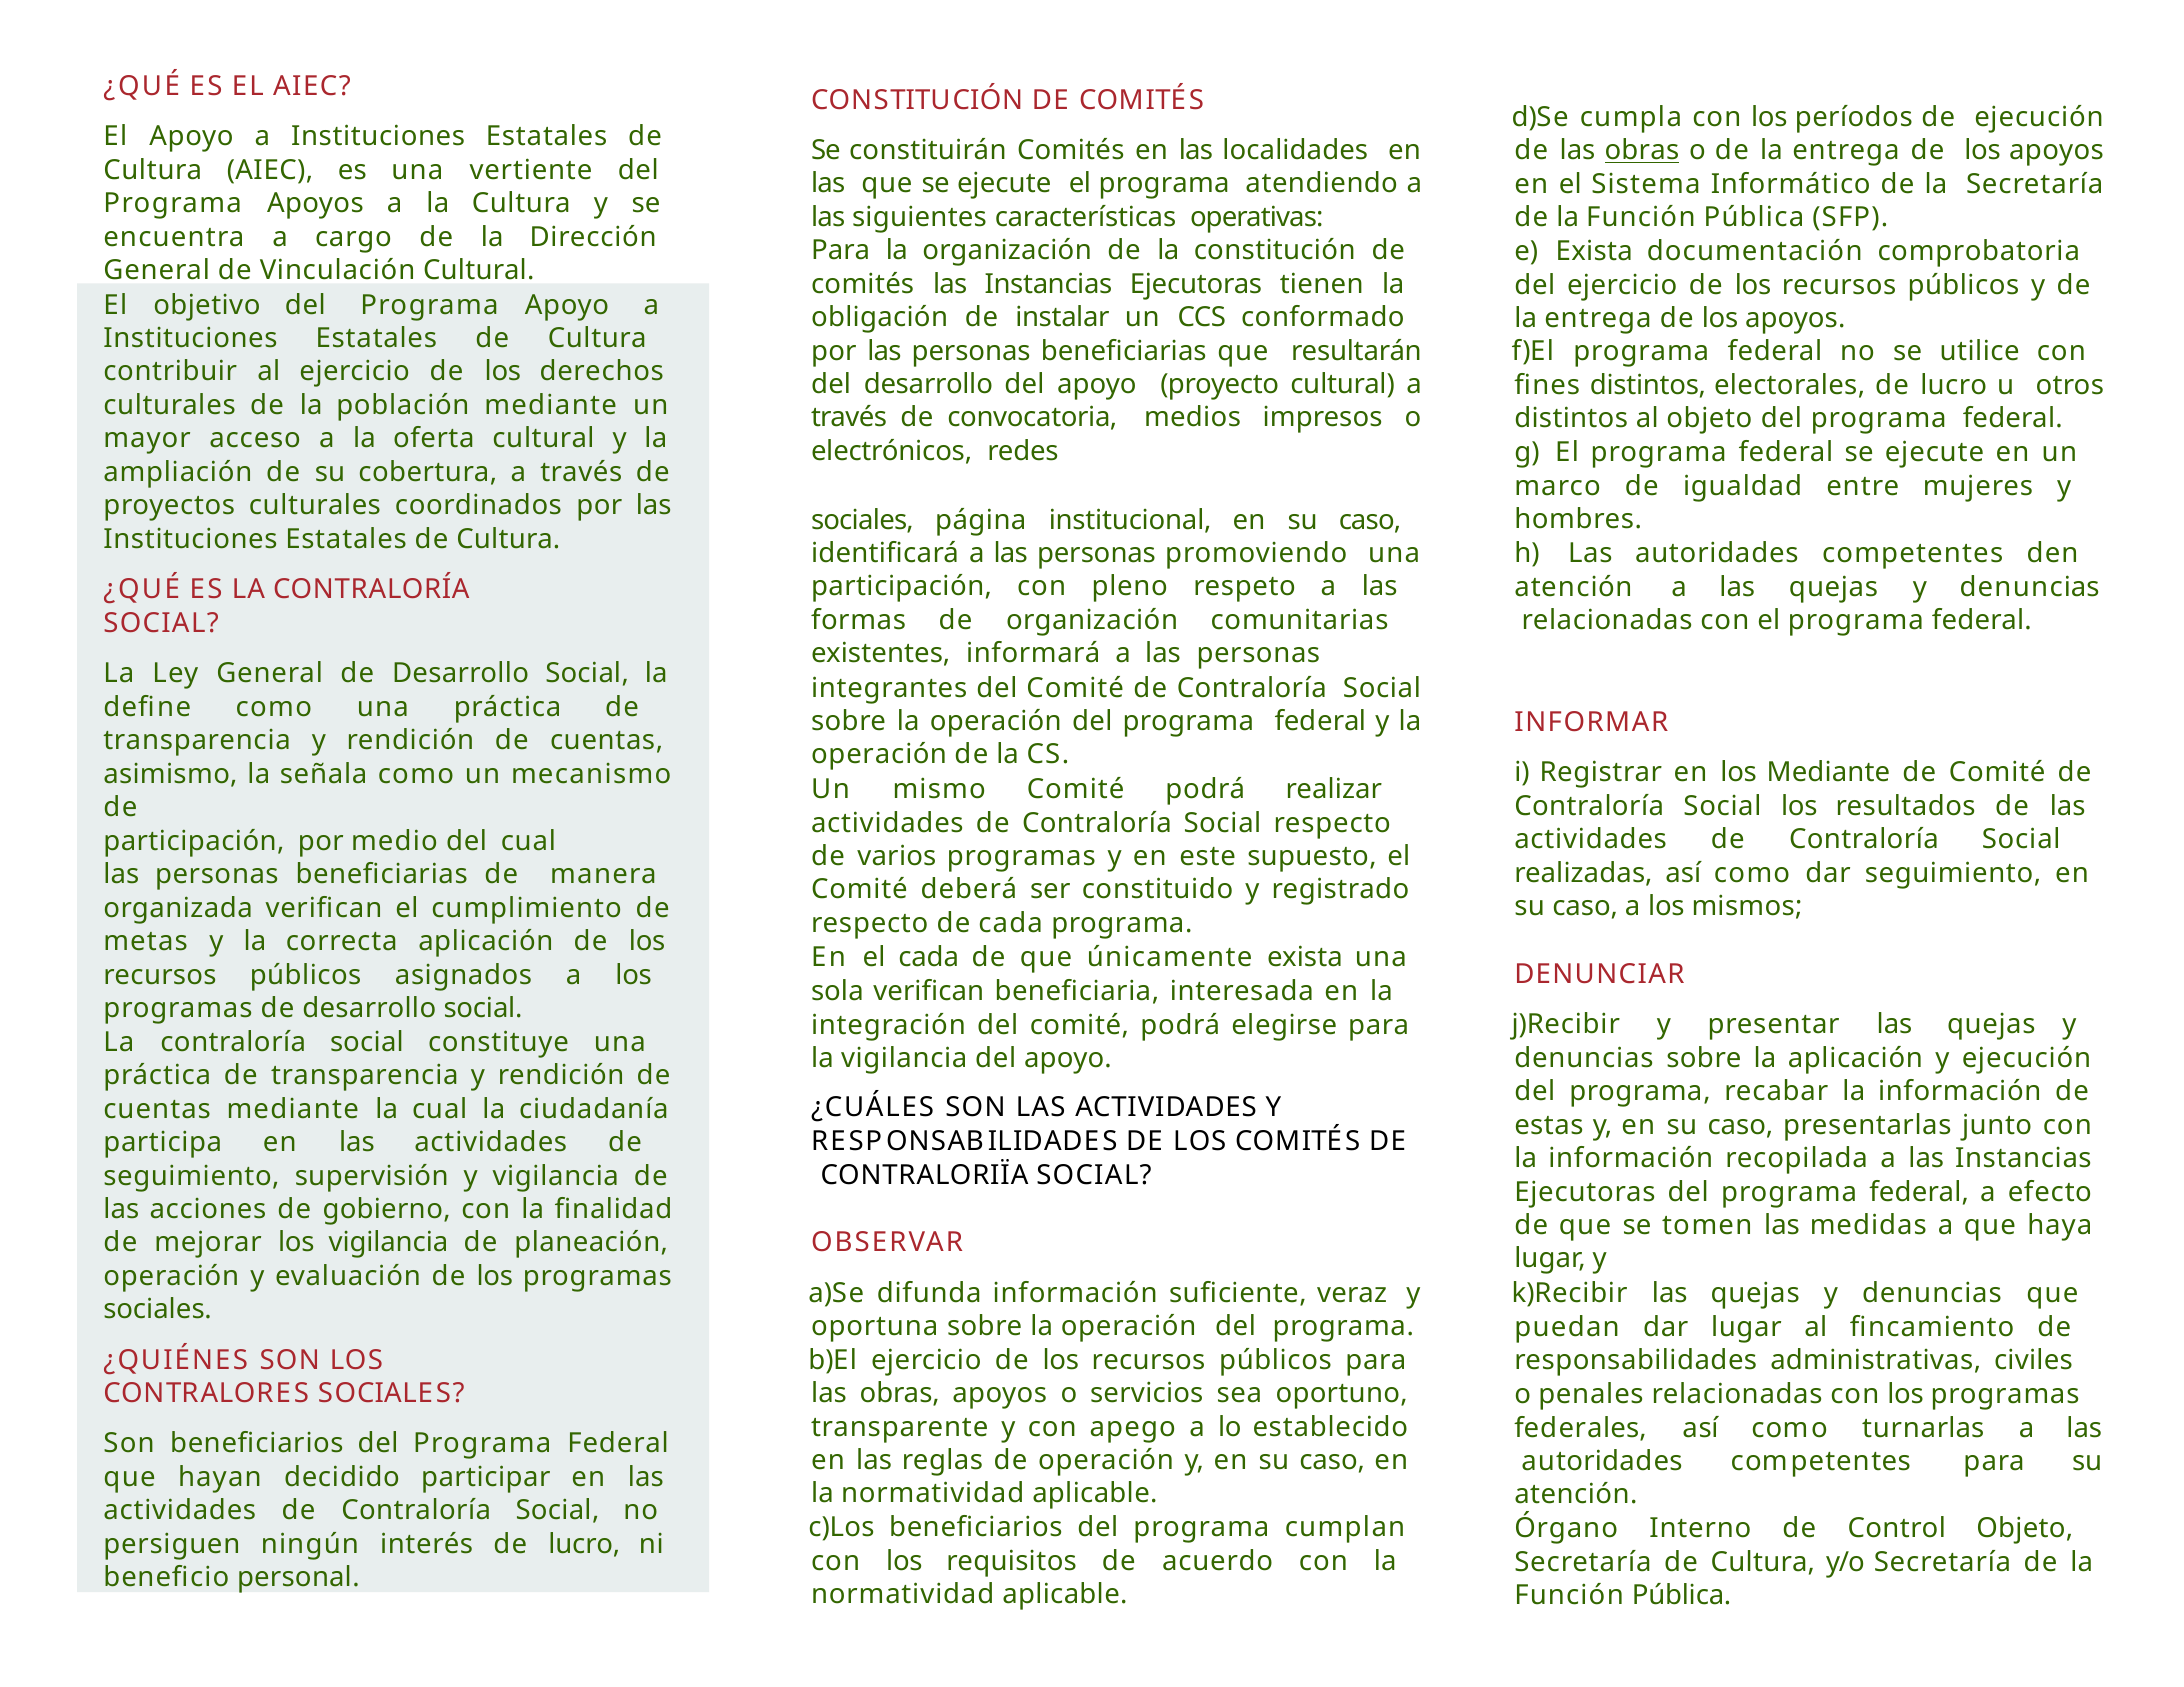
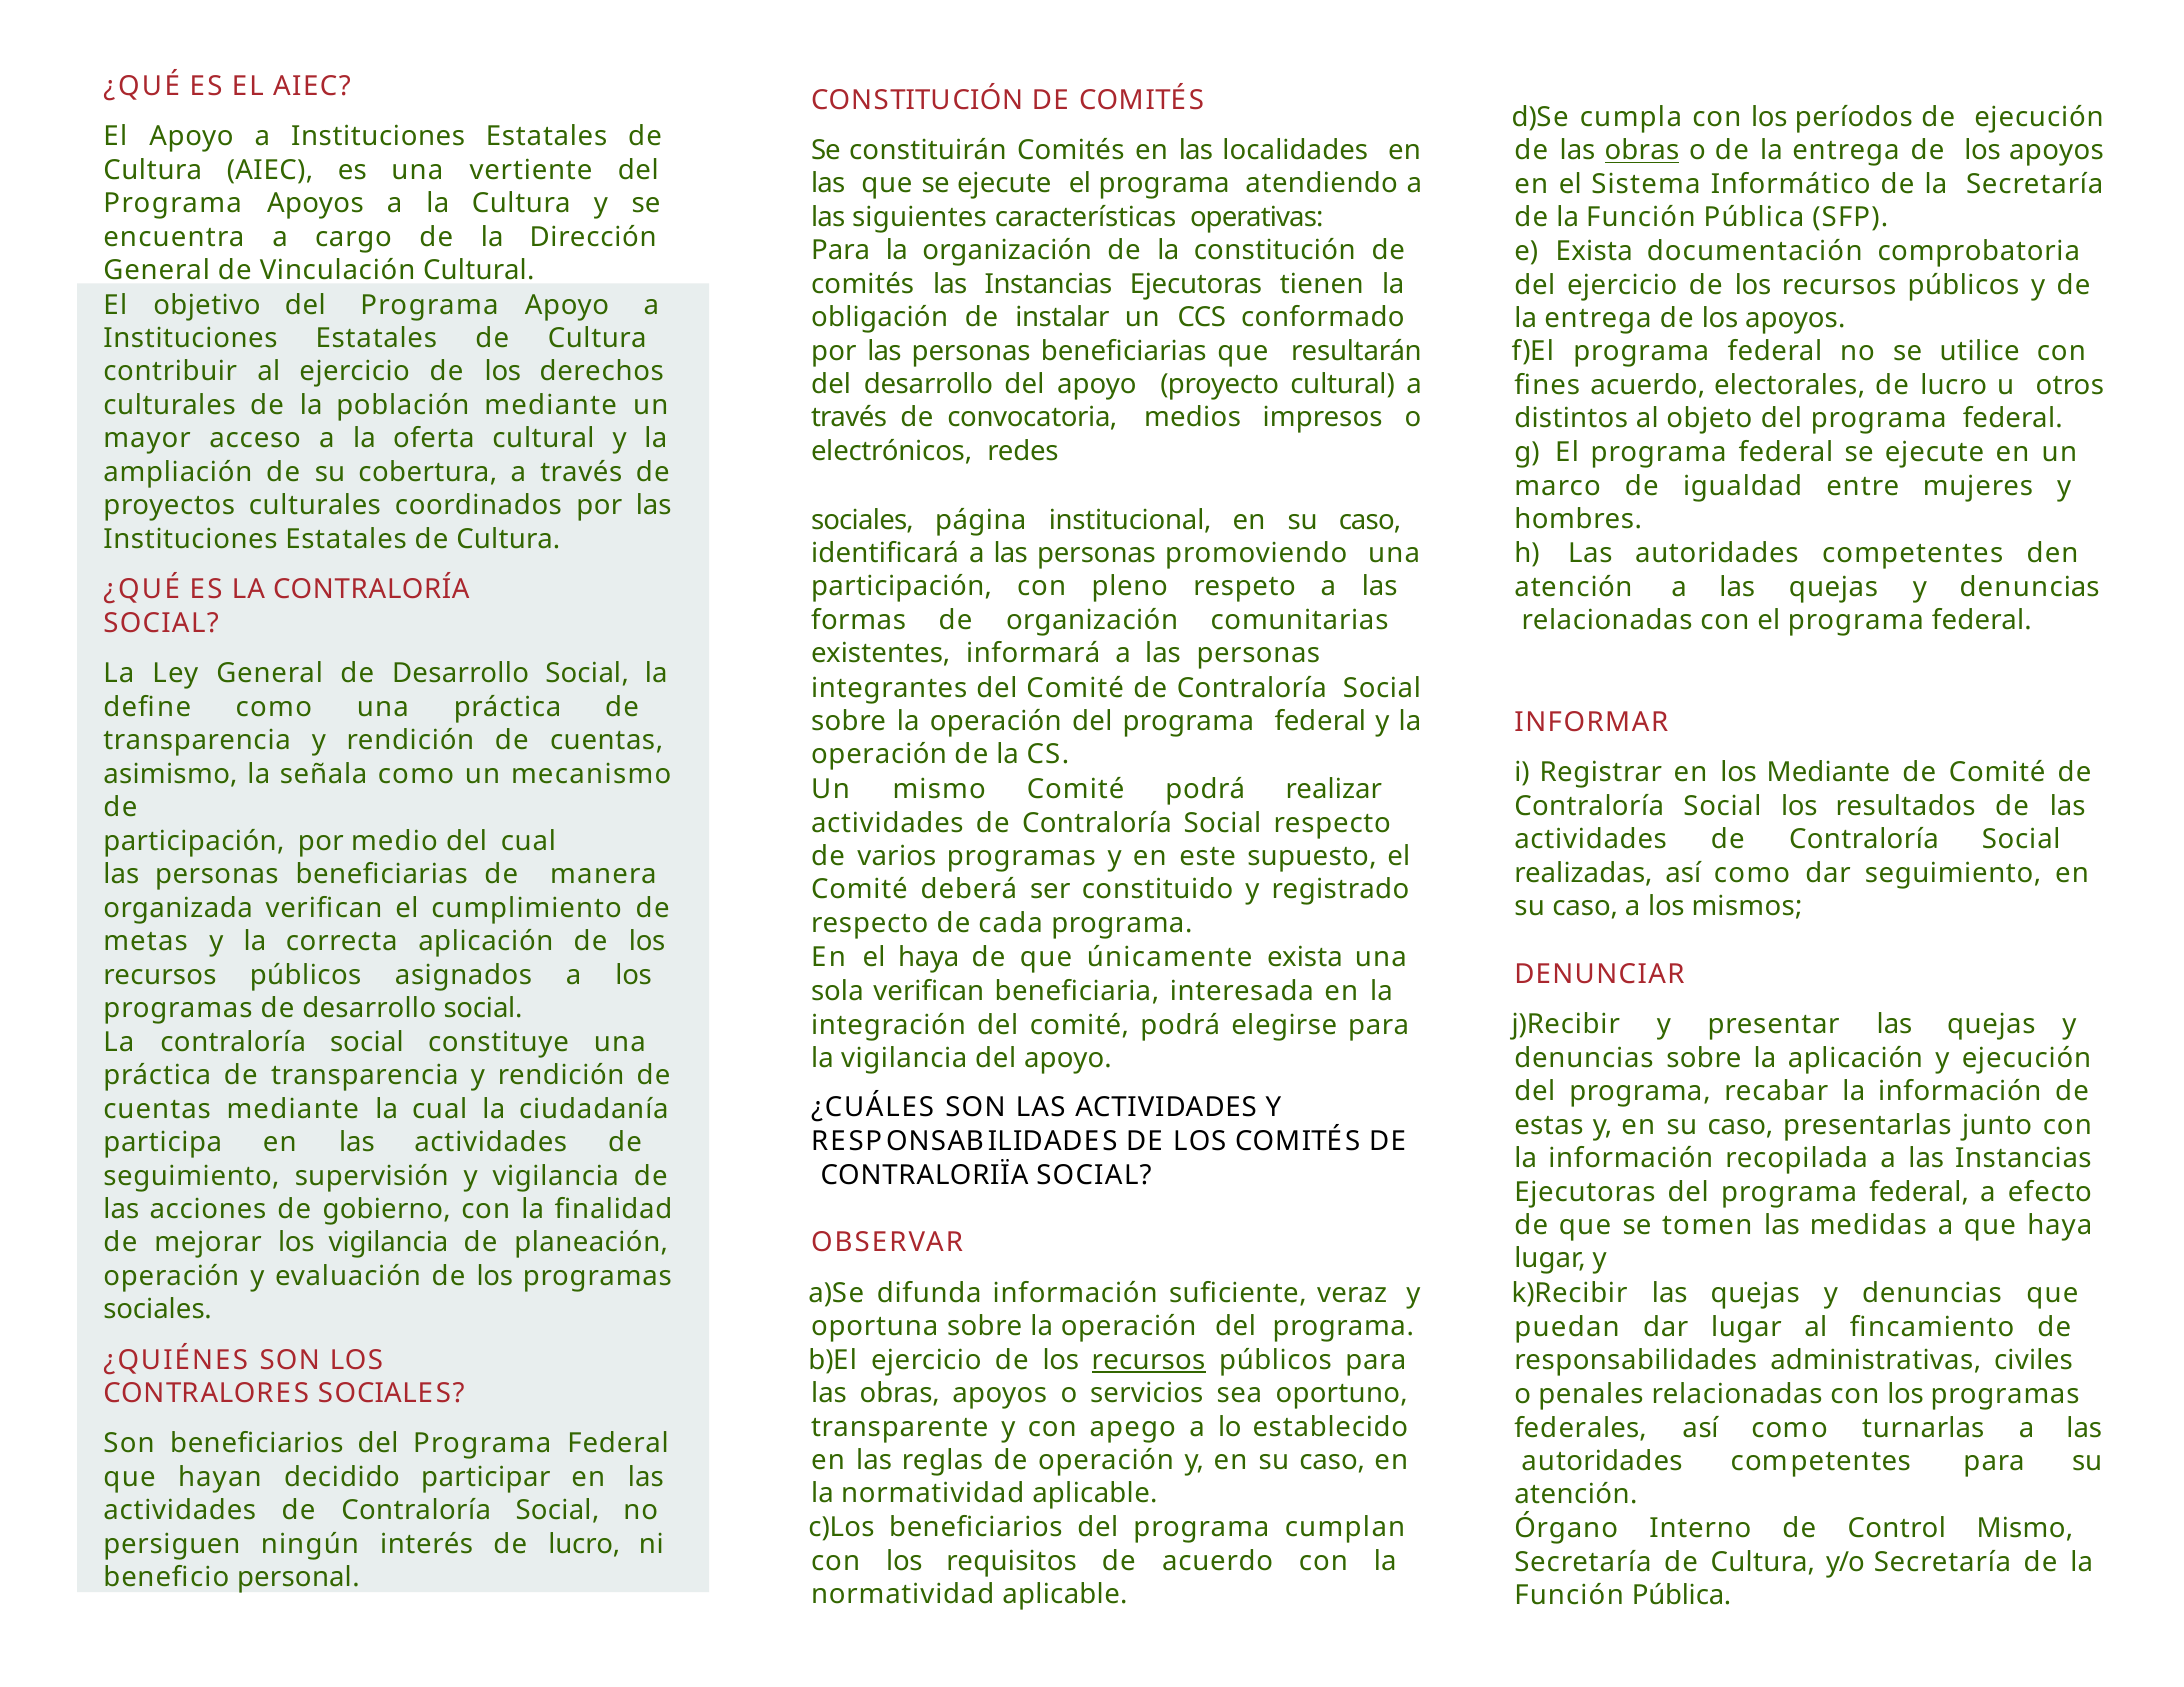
fines distintos: distintos -> acuerdo
el cada: cada -> haya
recursos at (1149, 1361) underline: none -> present
Control Objeto: Objeto -> Mismo
